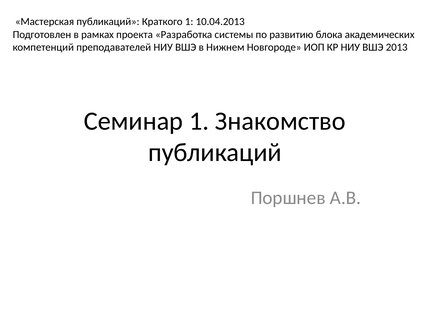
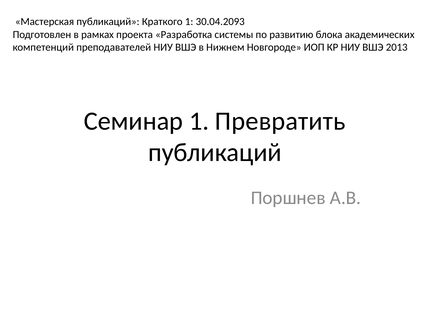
10.04.2013: 10.04.2013 -> 30.04.2093
Знакомство: Знакомство -> Превратить
